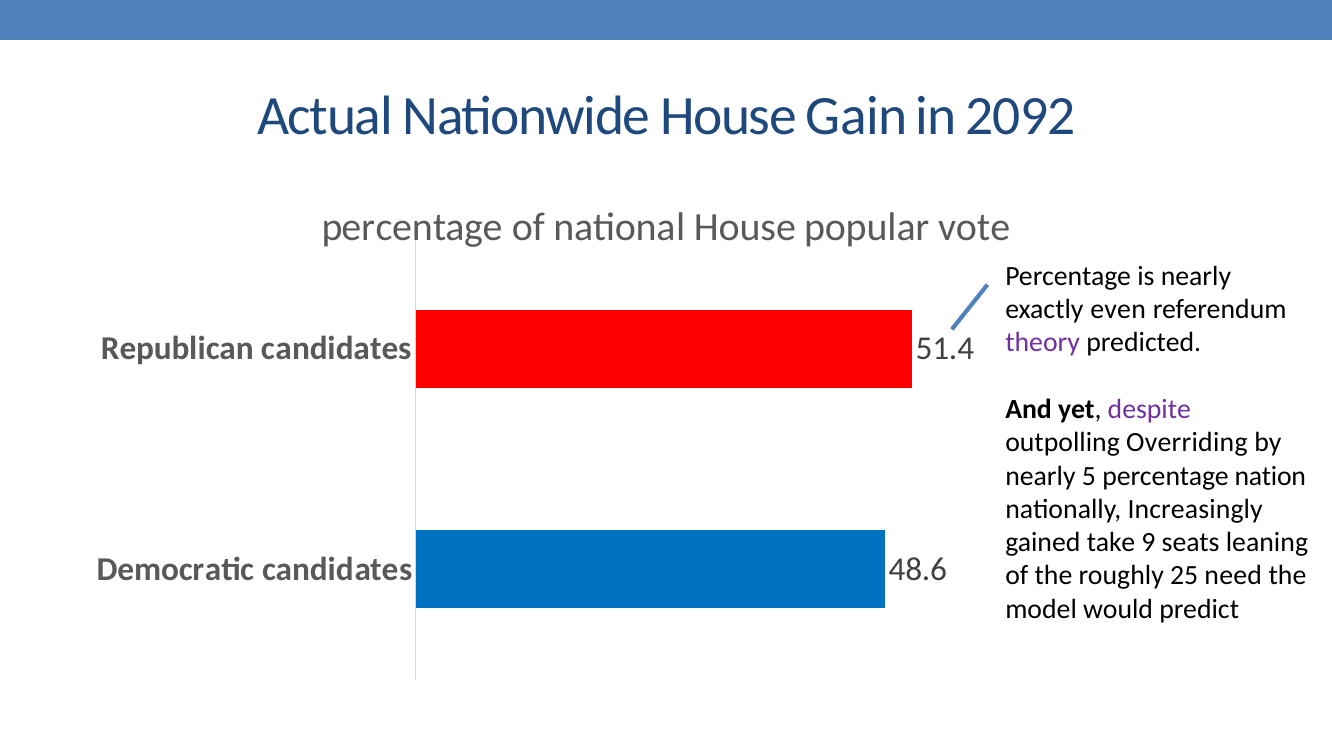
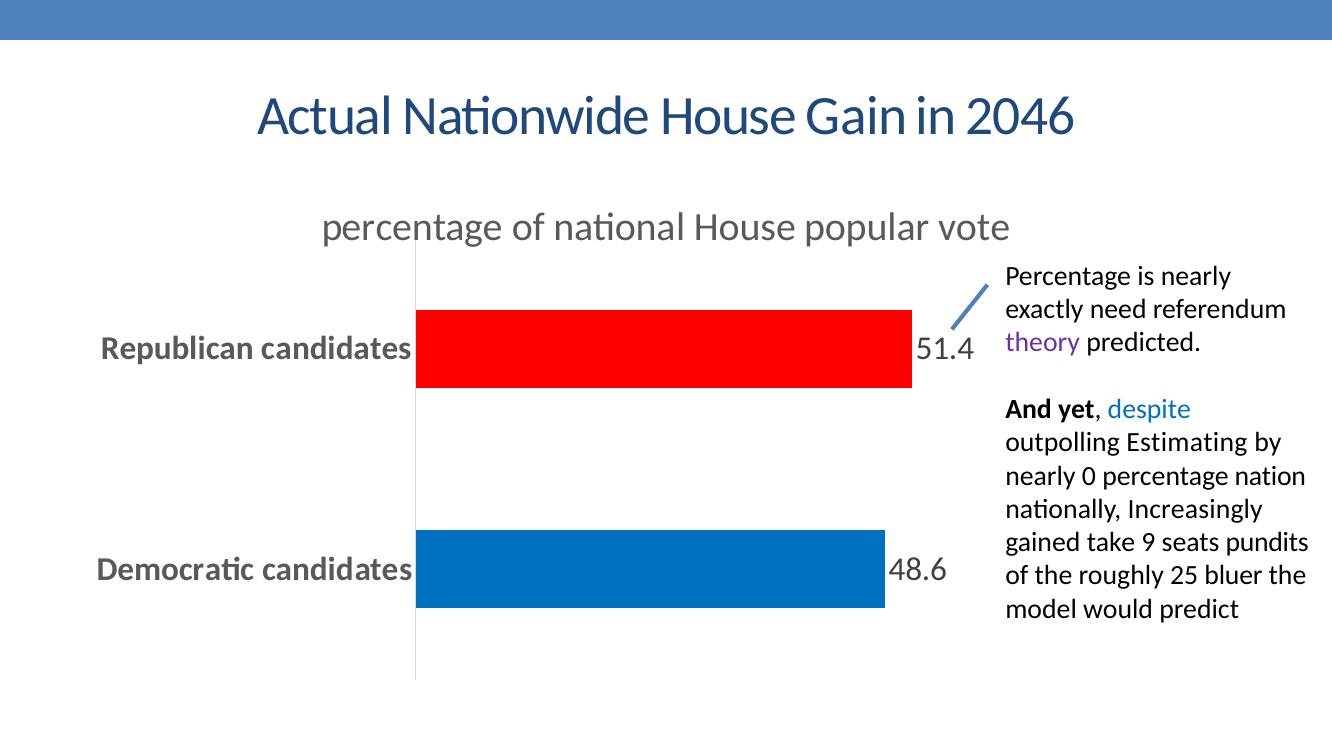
2092: 2092 -> 2046
even: even -> need
despite colour: purple -> blue
Overriding: Overriding -> Estimating
5: 5 -> 0
leaning: leaning -> pundits
need: need -> bluer
